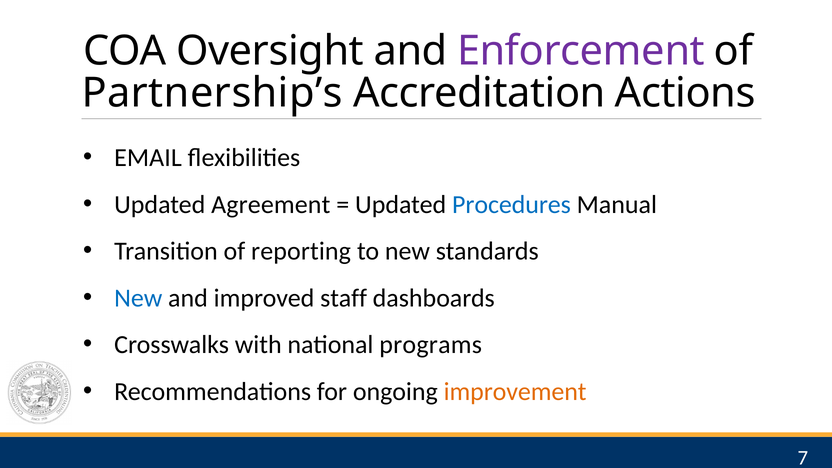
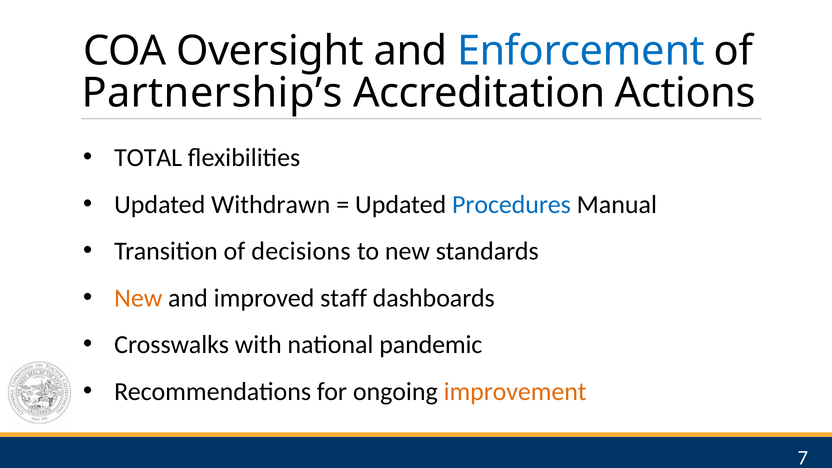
Enforcement colour: purple -> blue
EMAIL: EMAIL -> TOTAL
Agreement: Agreement -> Withdrawn
reporting: reporting -> decisions
New at (138, 298) colour: blue -> orange
programs: programs -> pandemic
